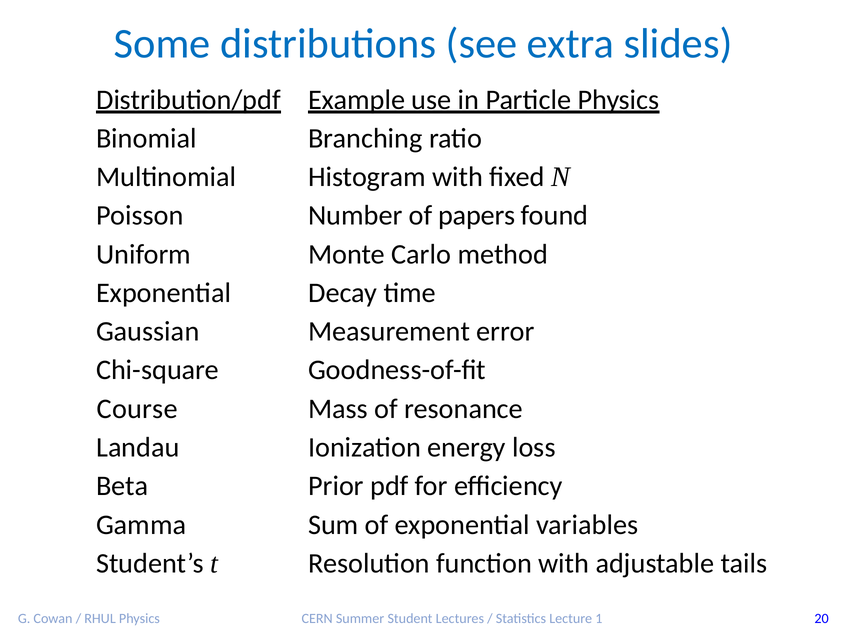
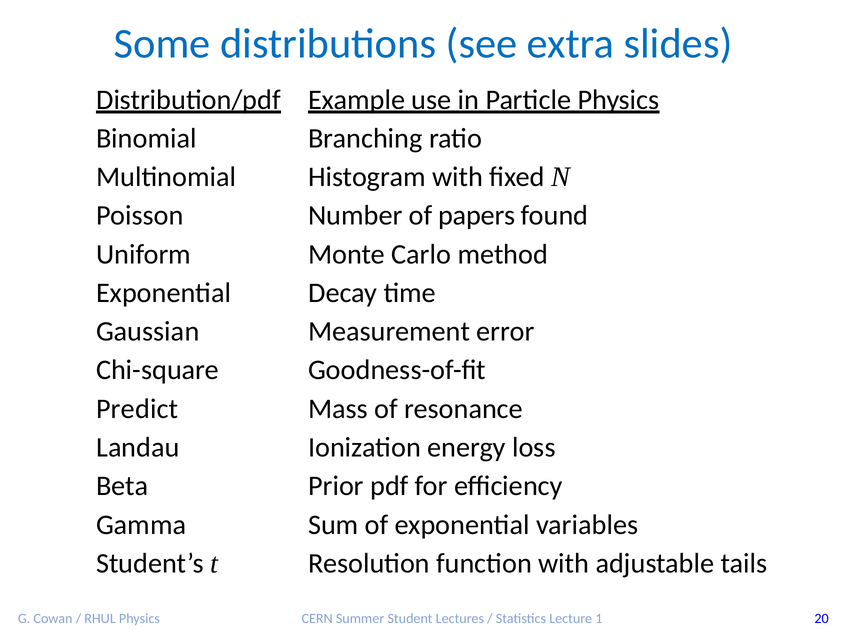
Course: Course -> Predict
